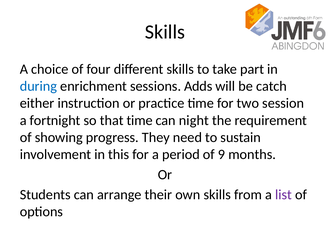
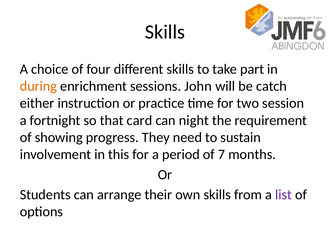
during colour: blue -> orange
Adds: Adds -> John
that time: time -> card
9: 9 -> 7
